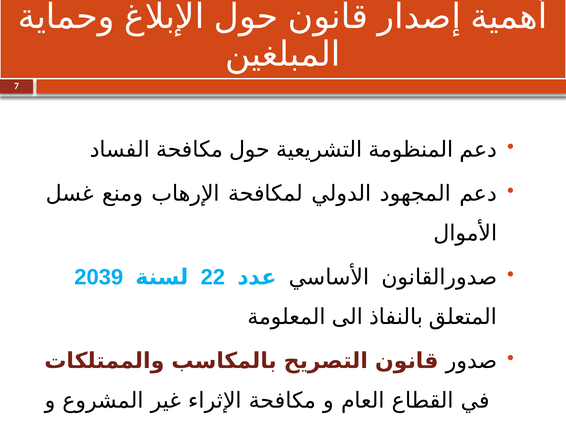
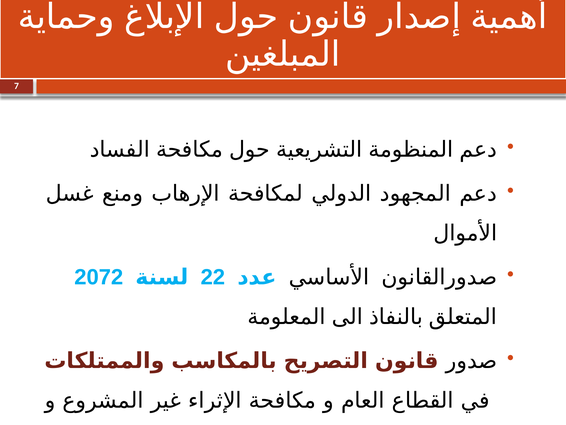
2039: 2039 -> 2072
